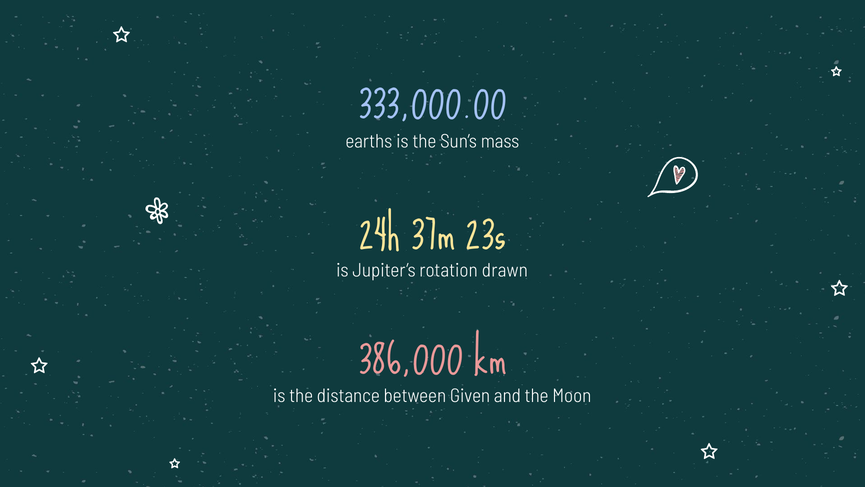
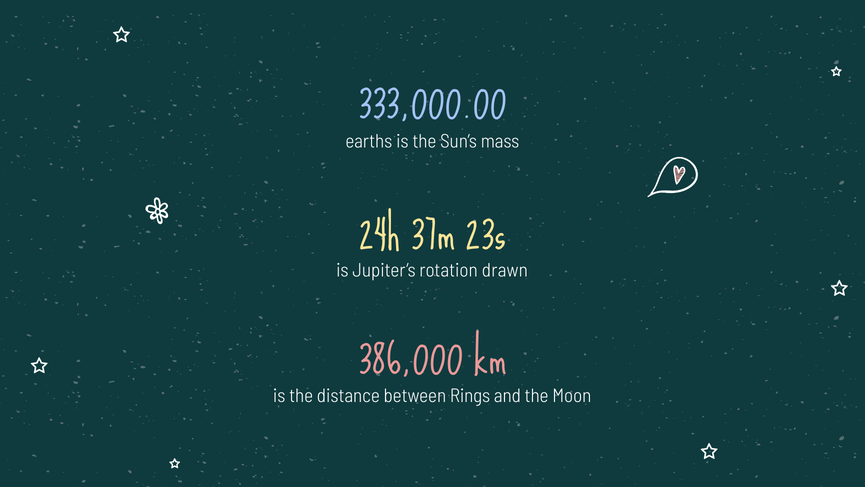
Given: Given -> Rings
